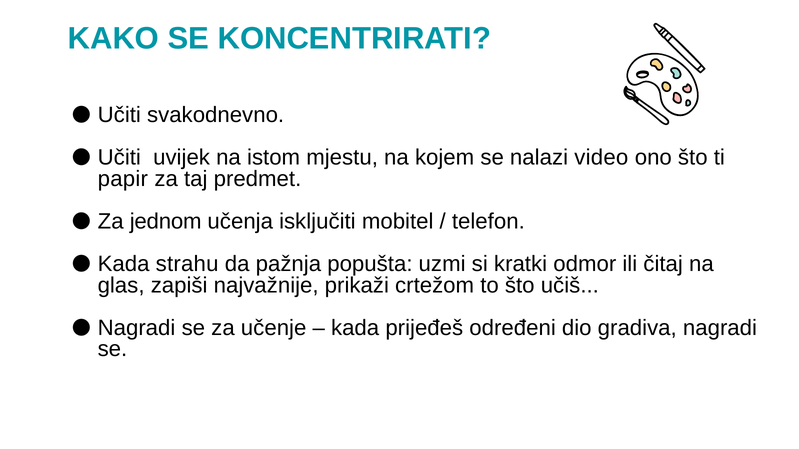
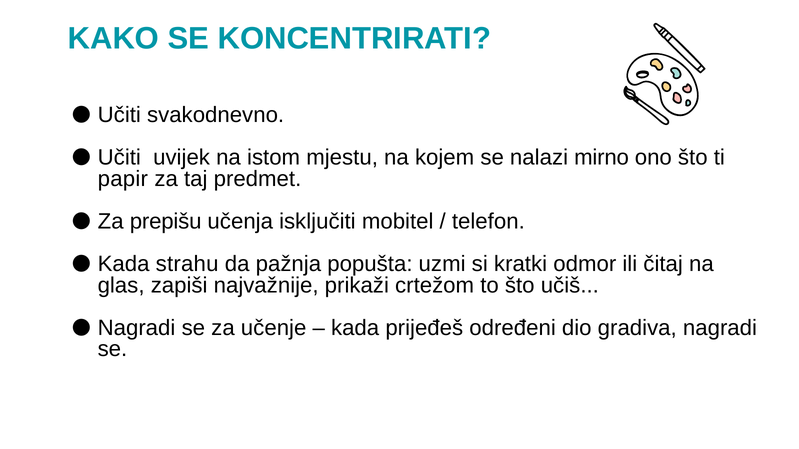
video: video -> mirno
jednom: jednom -> prepišu
